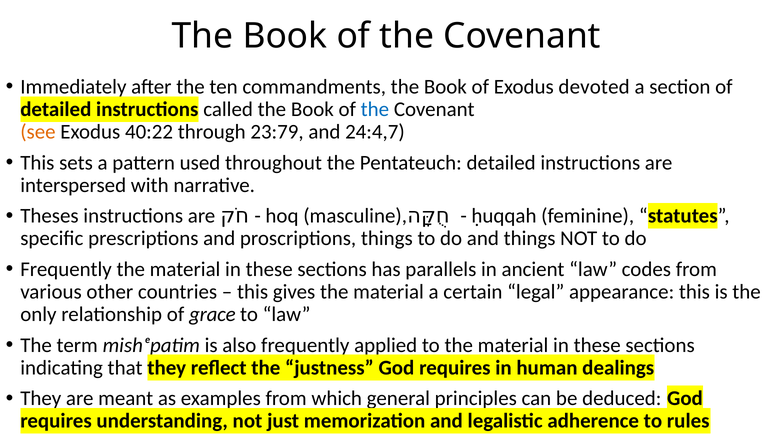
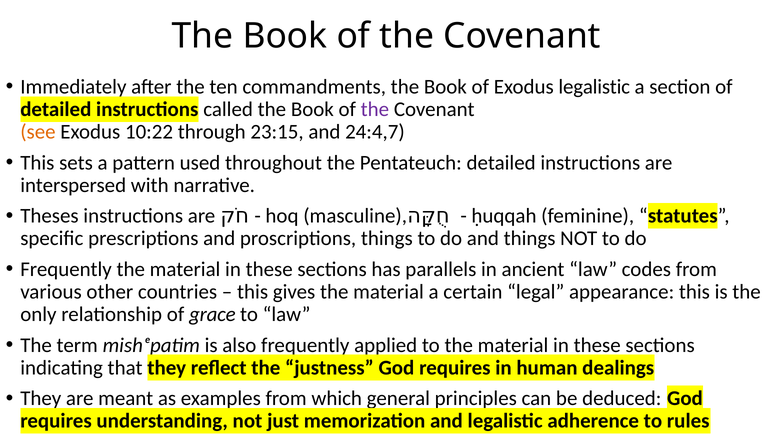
Exodus devoted: devoted -> legalistic
the at (375, 109) colour: blue -> purple
40:22: 40:22 -> 10:22
23:79: 23:79 -> 23:15
